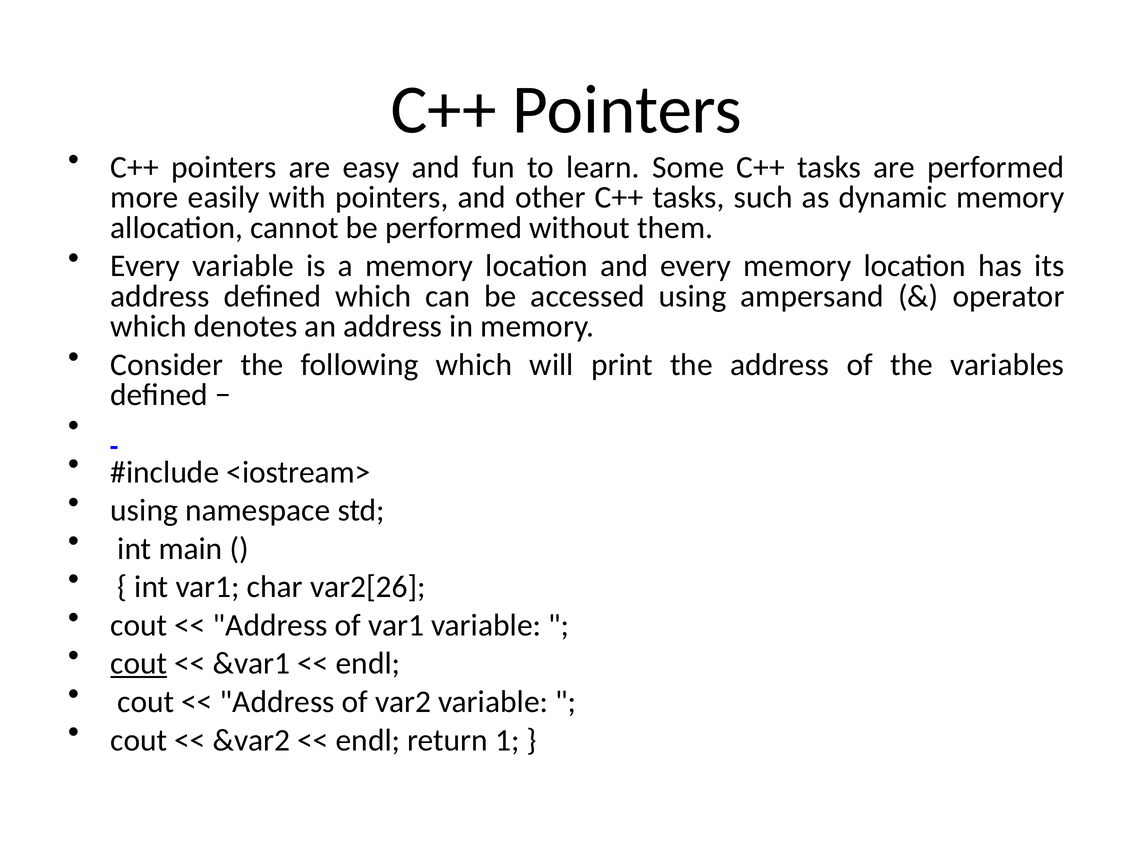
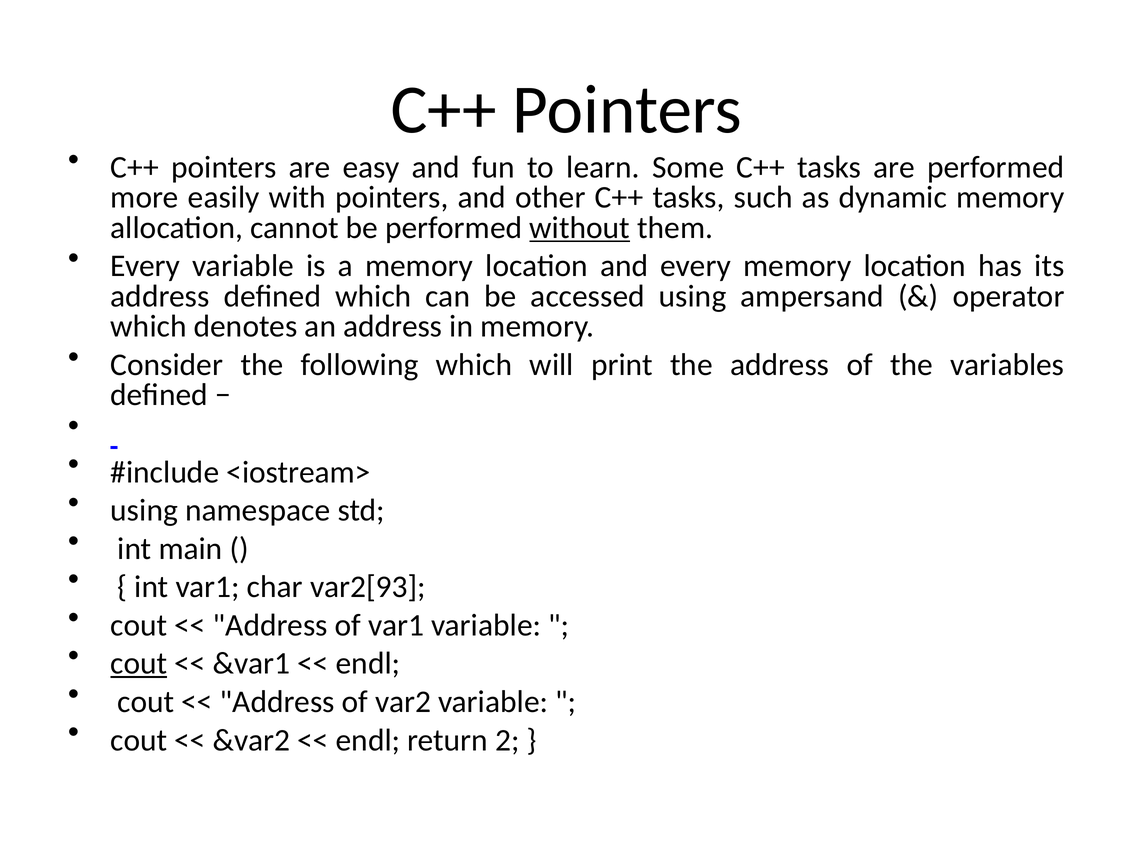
without underline: none -> present
var2[26: var2[26 -> var2[93
1: 1 -> 2
